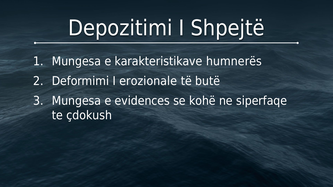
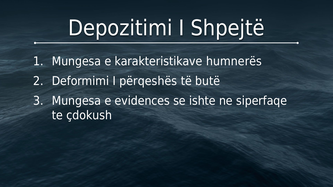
erozionale: erozionale -> përqeshës
kohë: kohë -> ishte
